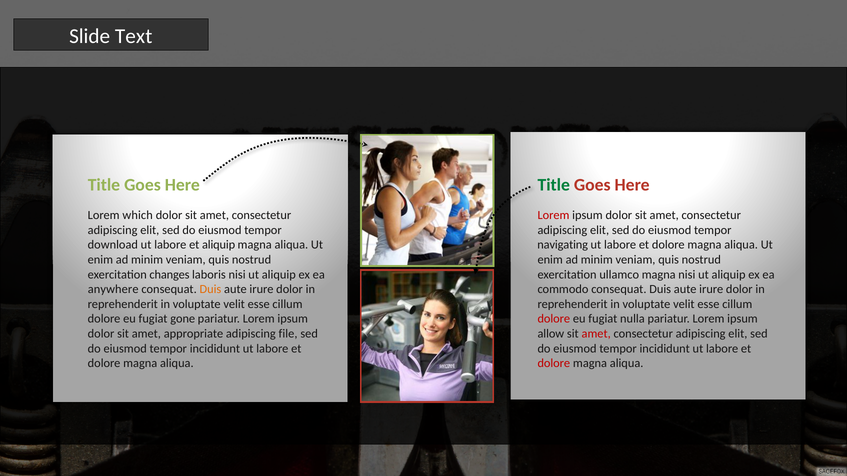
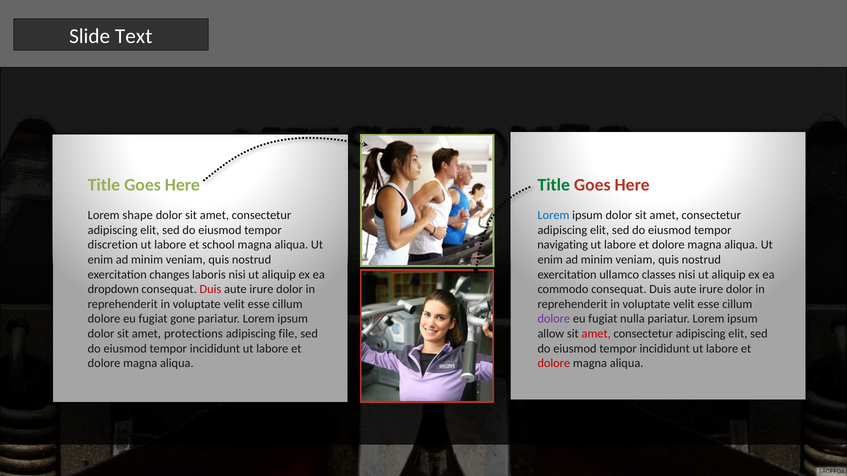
which: which -> shape
Lorem at (553, 215) colour: red -> blue
download: download -> discretion
et aliquip: aliquip -> school
ullamco magna: magna -> classes
anywhere: anywhere -> dropdown
Duis at (210, 290) colour: orange -> red
dolore at (554, 319) colour: red -> purple
appropriate: appropriate -> protections
